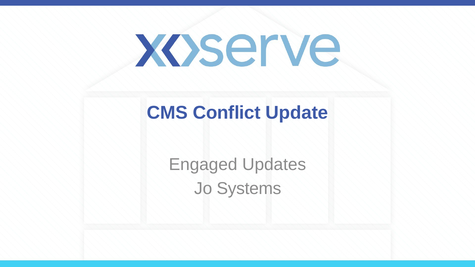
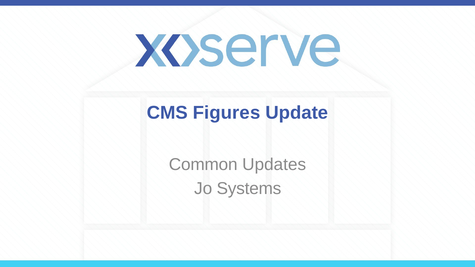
Conflict: Conflict -> Figures
Engaged: Engaged -> Common
